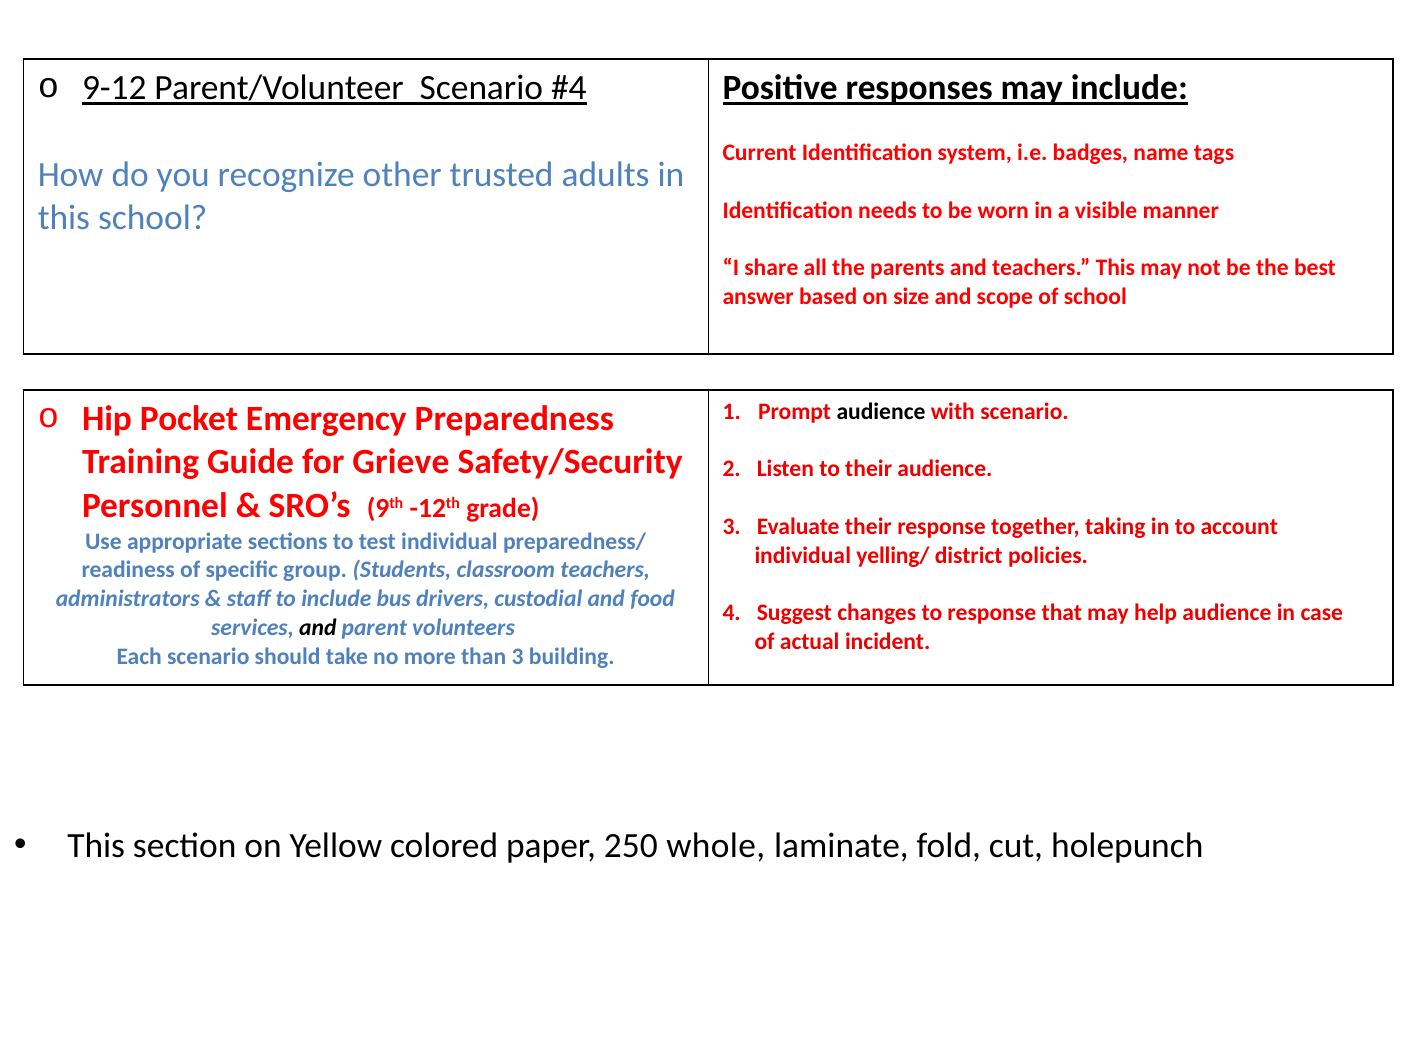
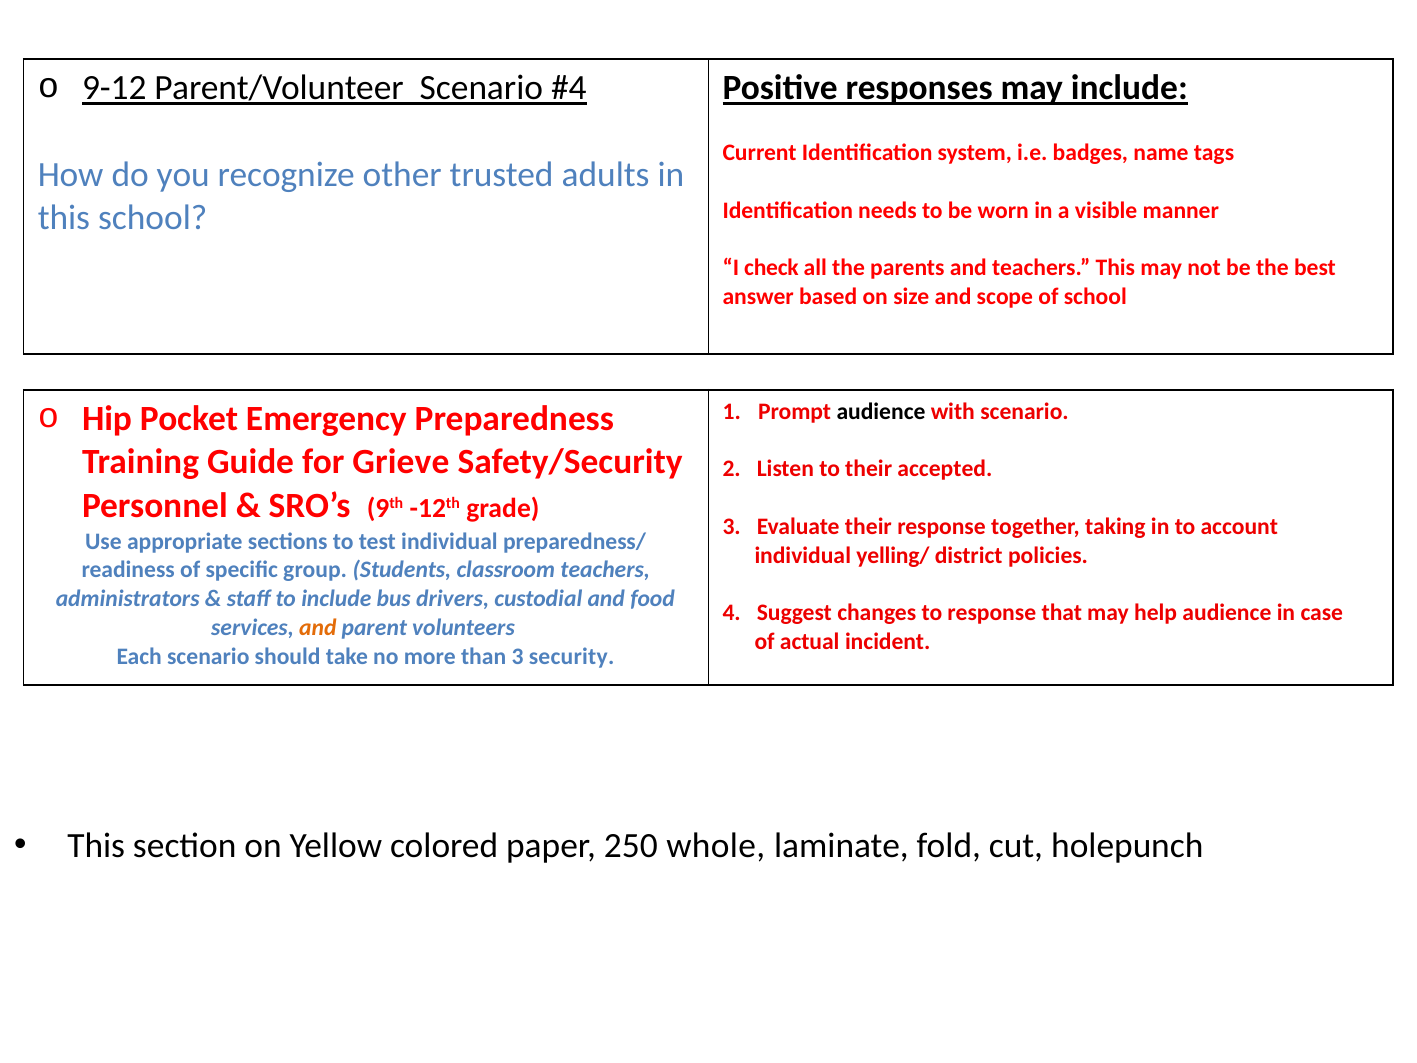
share: share -> check
their audience: audience -> accepted
and at (318, 627) colour: black -> orange
building: building -> security
